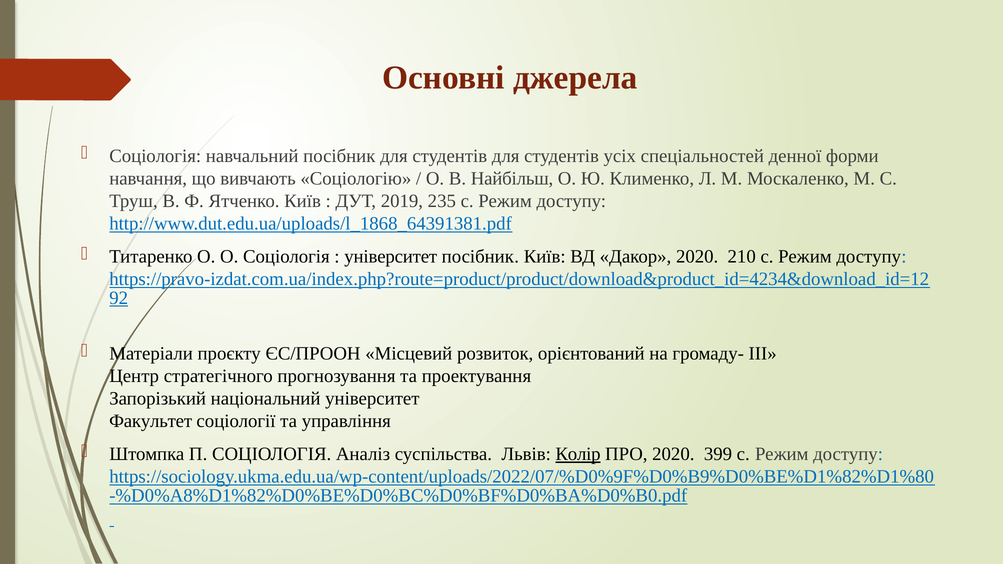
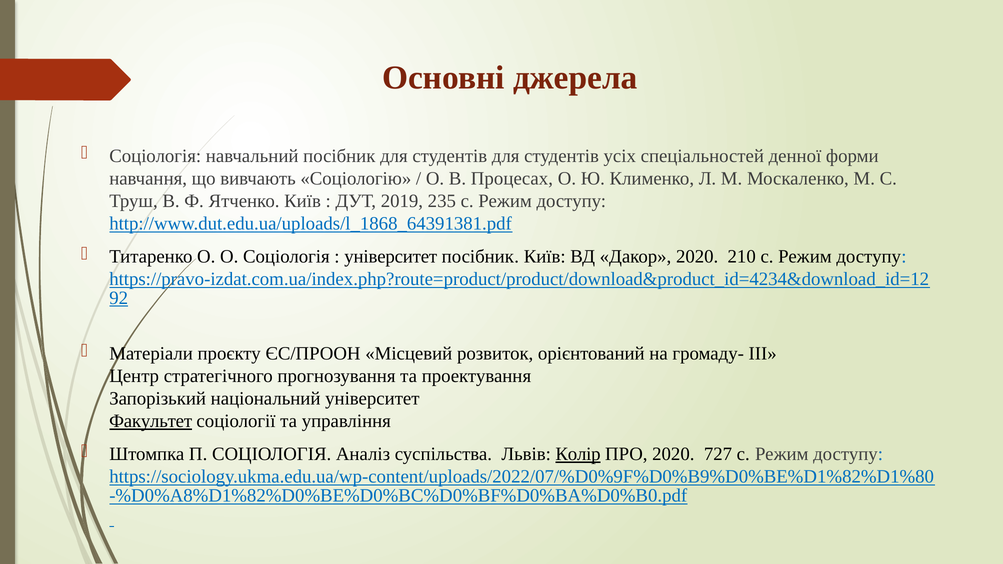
Найбільш: Найбільш -> Процесах
Факультет underline: none -> present
399: 399 -> 727
